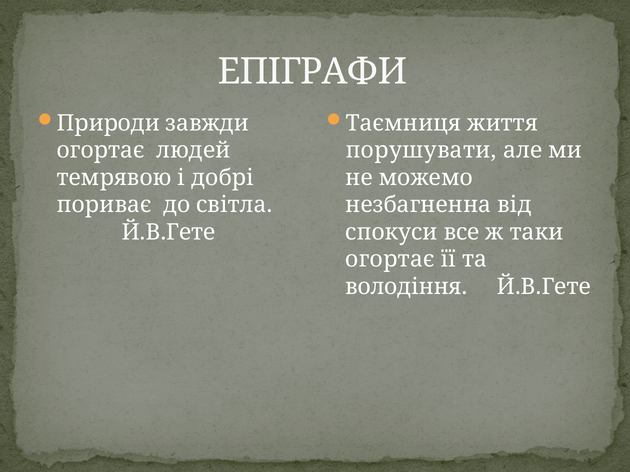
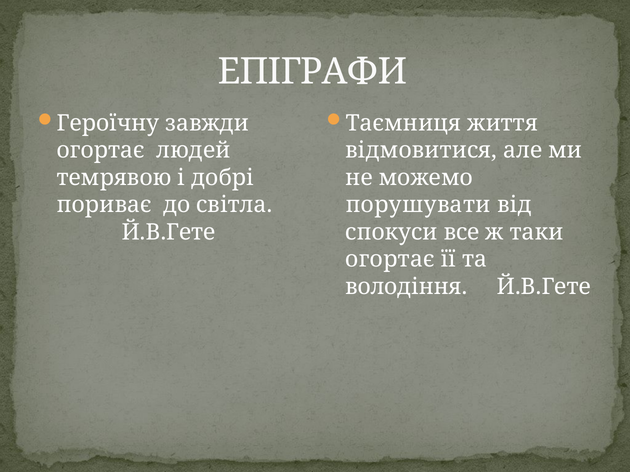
Природи: Природи -> Героїчну
порушувати: порушувати -> відмовитися
незбагненна: незбагненна -> порушувати
